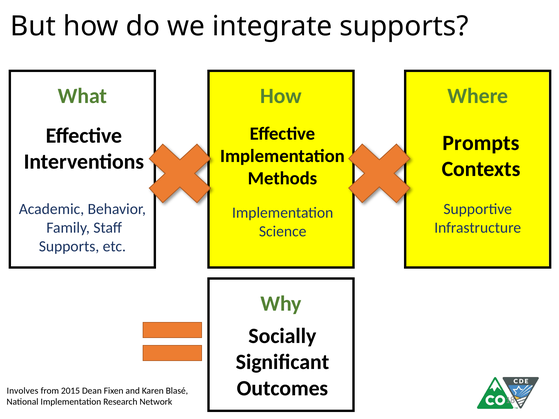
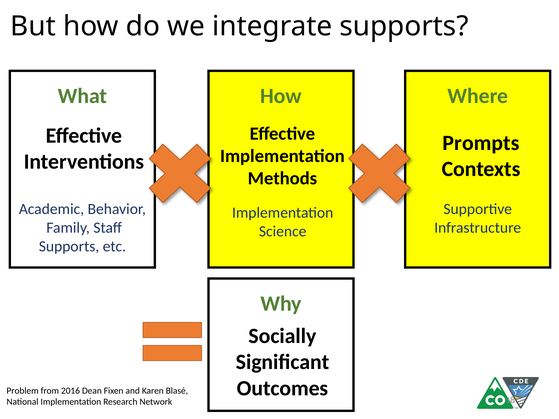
Involves: Involves -> Problem
2015: 2015 -> 2016
